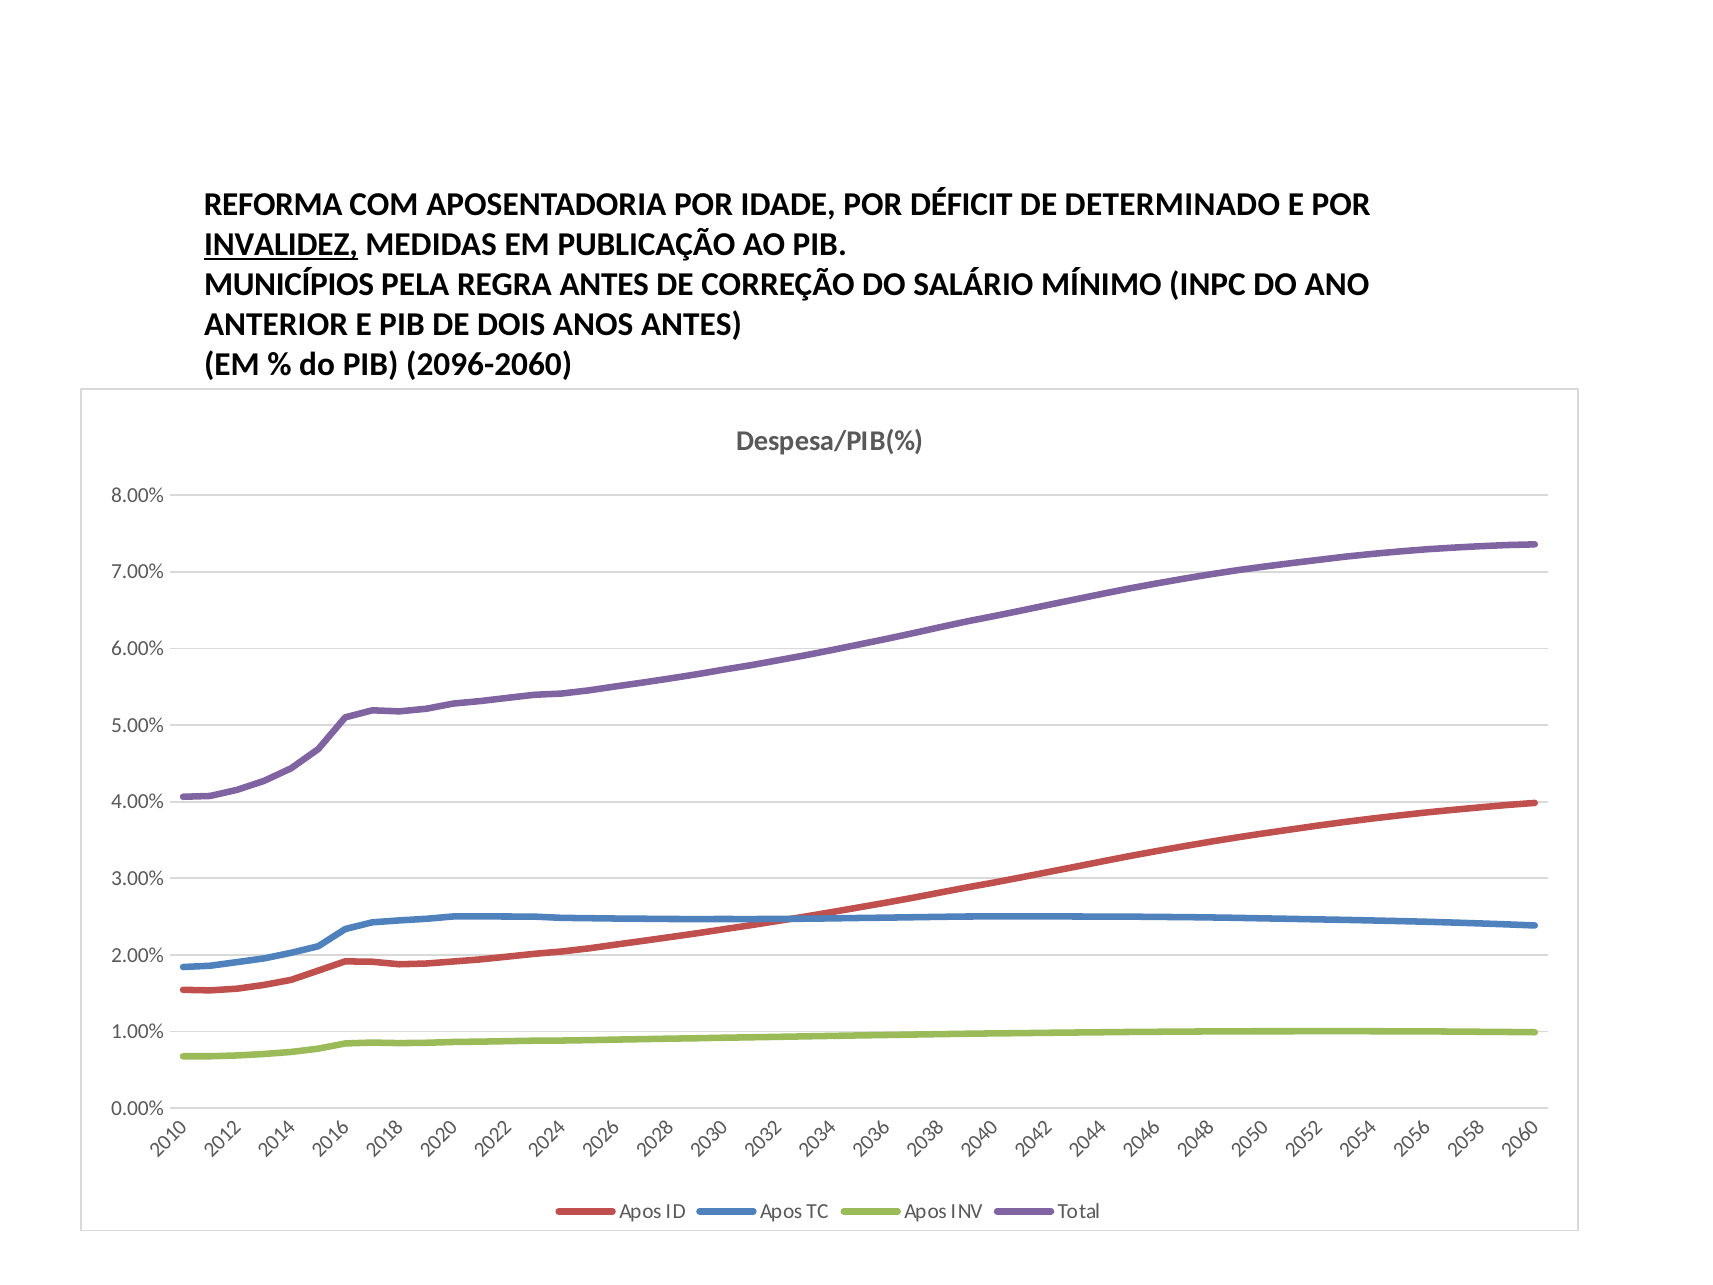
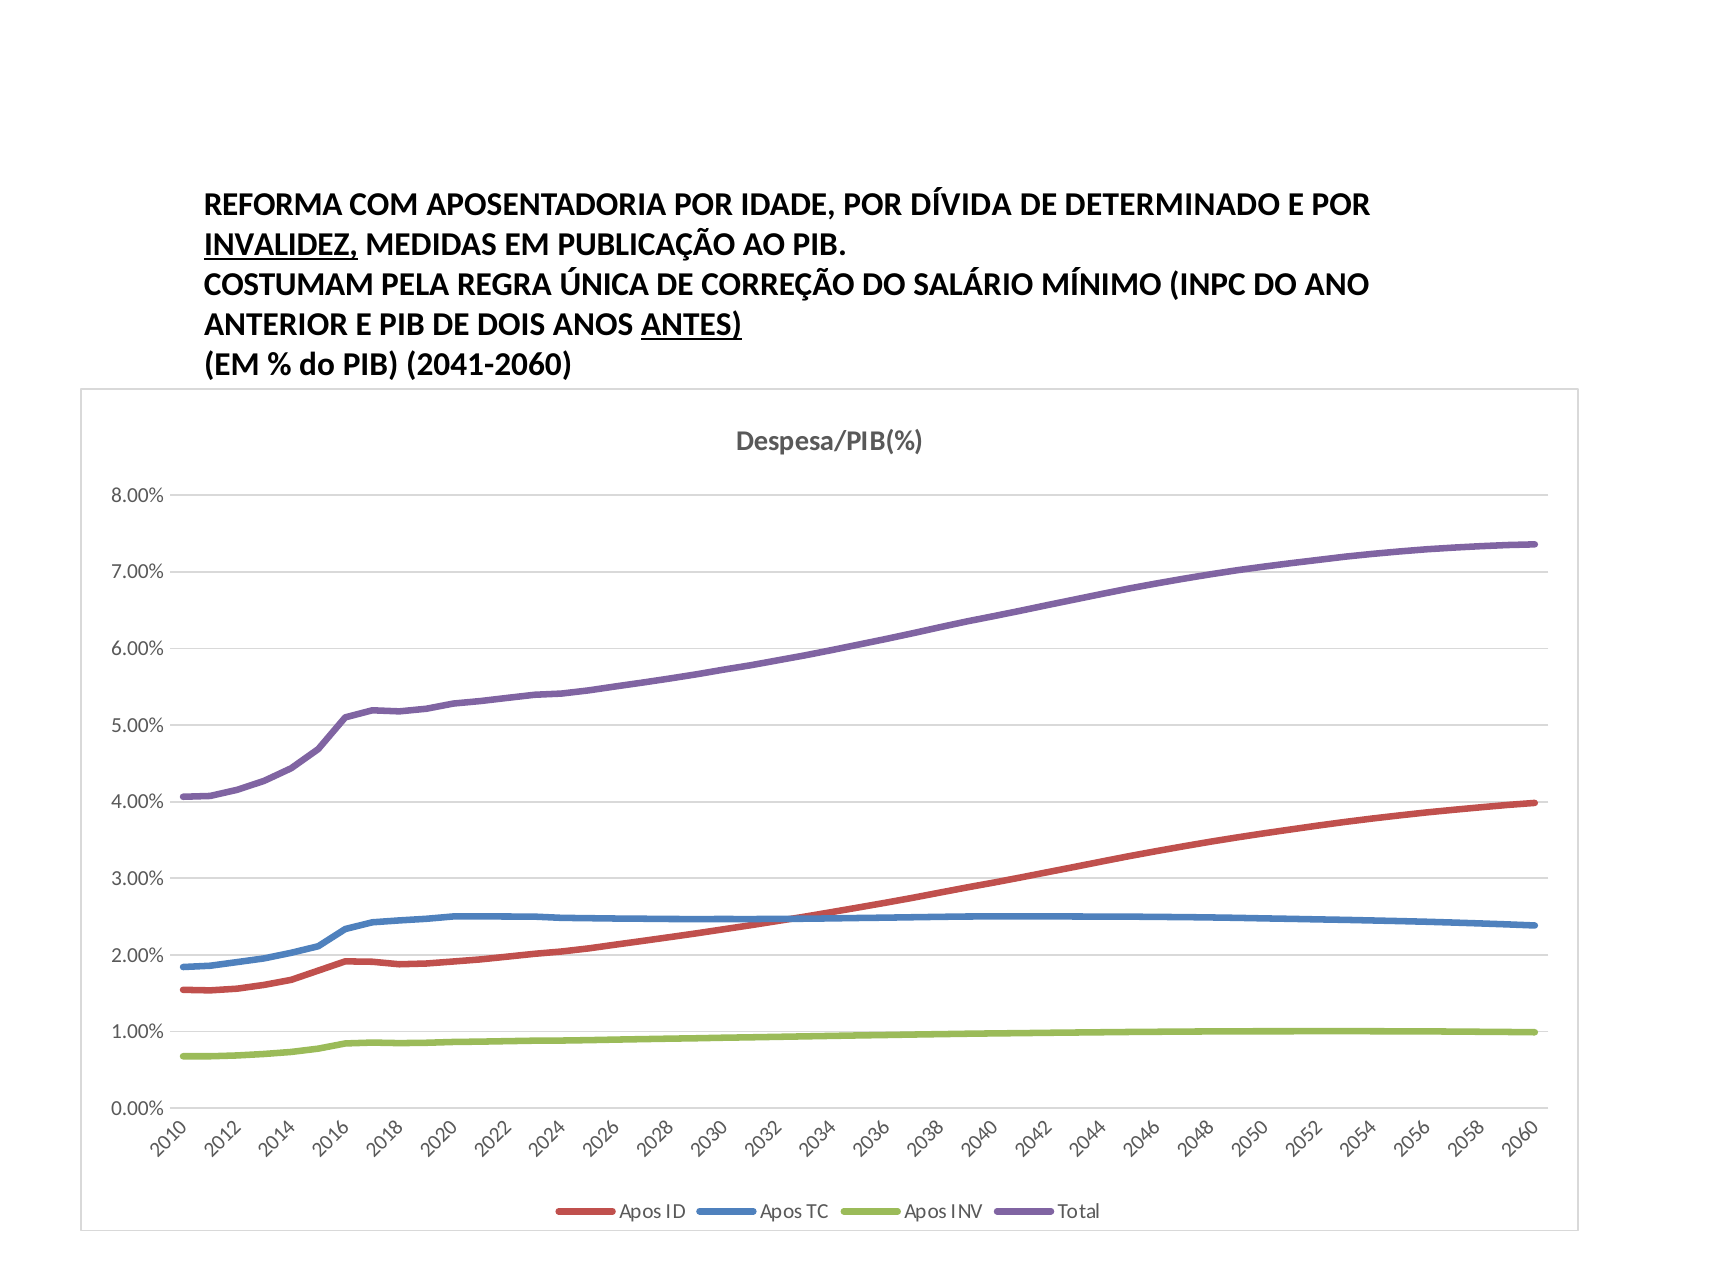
DÉFICIT: DÉFICIT -> DÍVIDA
MUNICÍPIOS: MUNICÍPIOS -> COSTUMAM
REGRA ANTES: ANTES -> ÚNICA
ANTES at (691, 325) underline: none -> present
2096-2060: 2096-2060 -> 2041-2060
